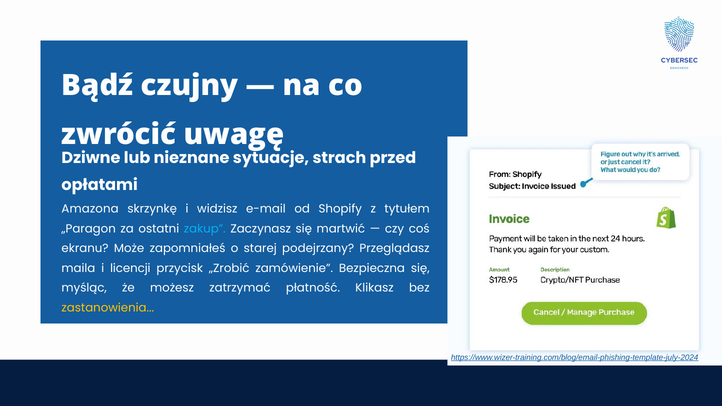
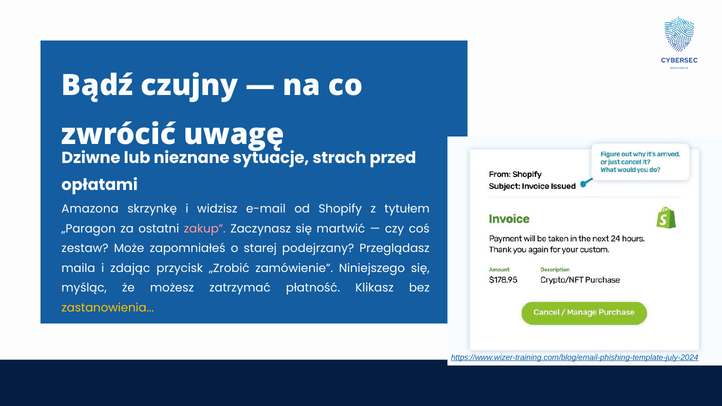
zakup colour: light blue -> pink
ekranu: ekranu -> zestaw
licencji: licencji -> zdając
Bezpieczna: Bezpieczna -> Niniejszego
